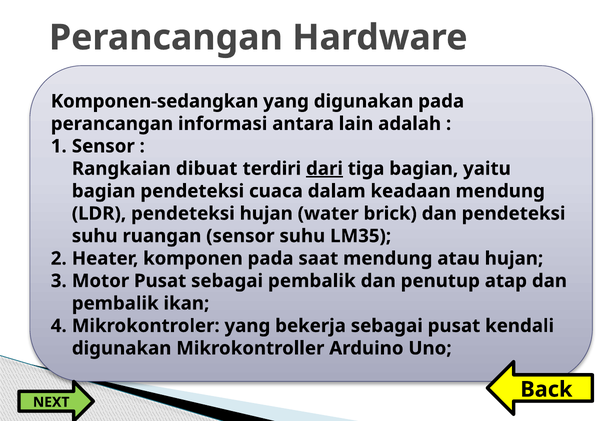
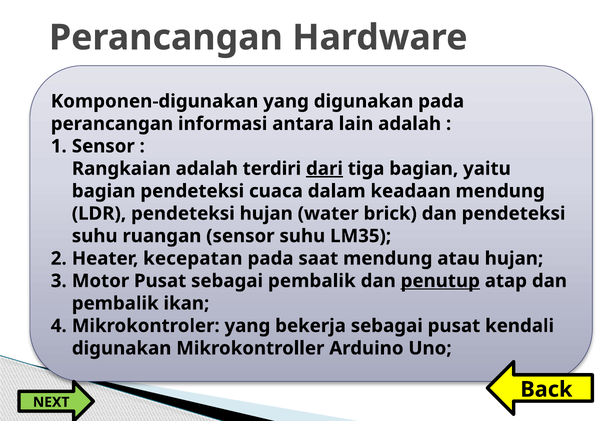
Komponen-sedangkan: Komponen-sedangkan -> Komponen-digunakan
Rangkaian dibuat: dibuat -> adalah
komponen: komponen -> kecepatan
penutup underline: none -> present
